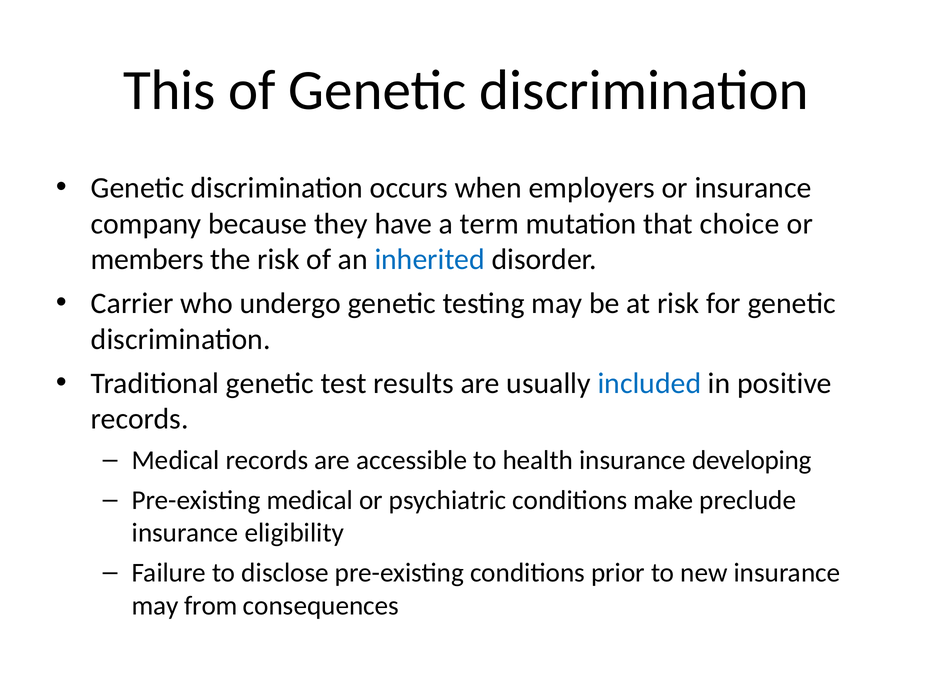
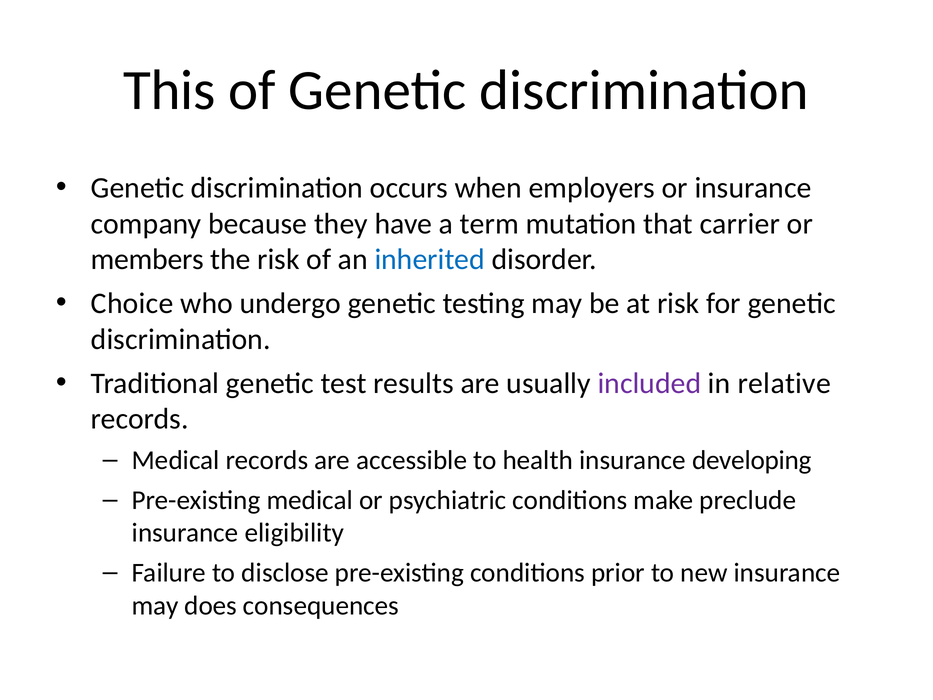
choice: choice -> carrier
Carrier: Carrier -> Choice
included colour: blue -> purple
positive: positive -> relative
from: from -> does
